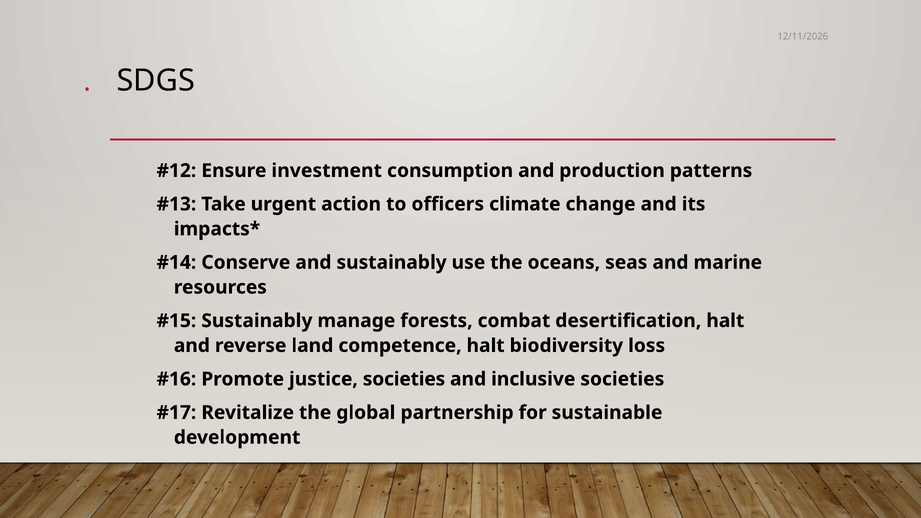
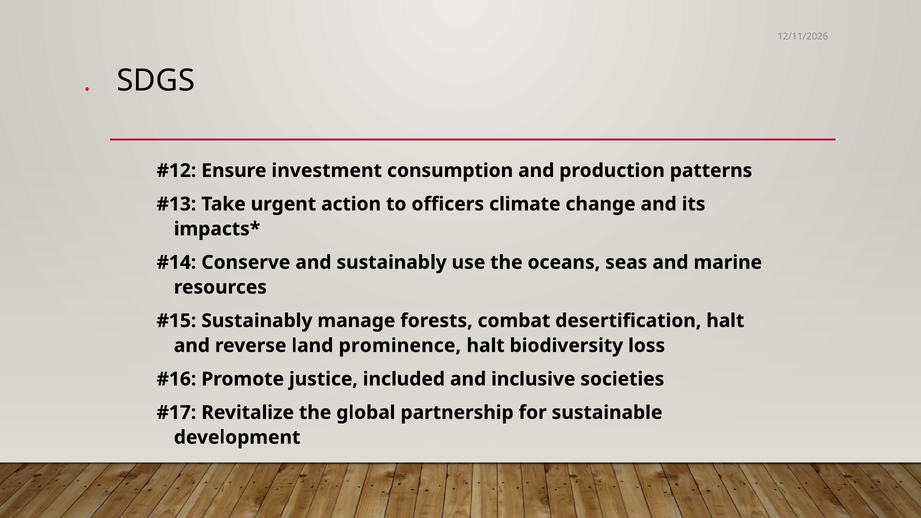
competence: competence -> prominence
justice societies: societies -> included
